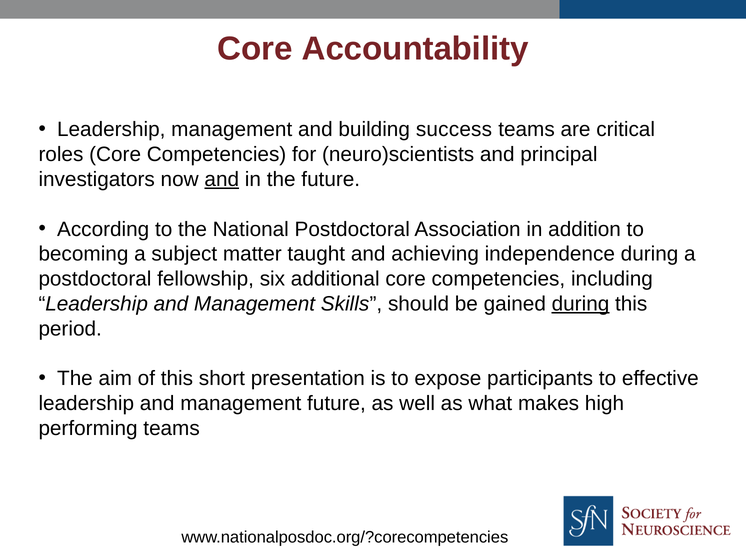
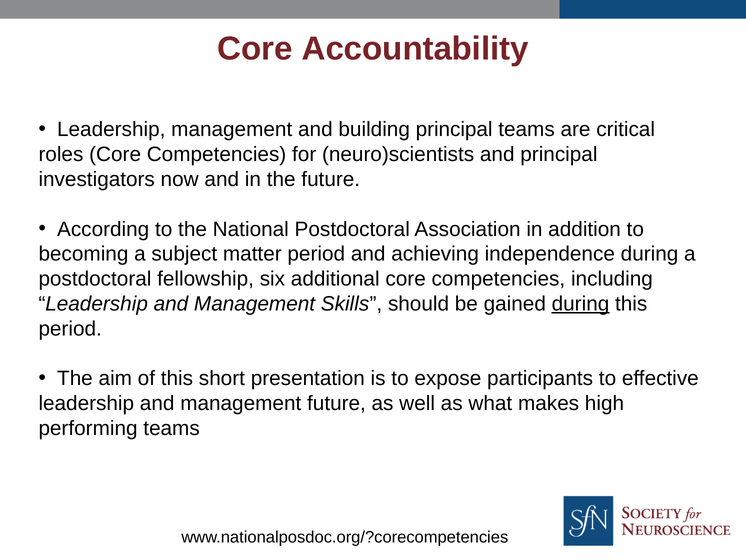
building success: success -> principal
and at (222, 179) underline: present -> none
matter taught: taught -> period
